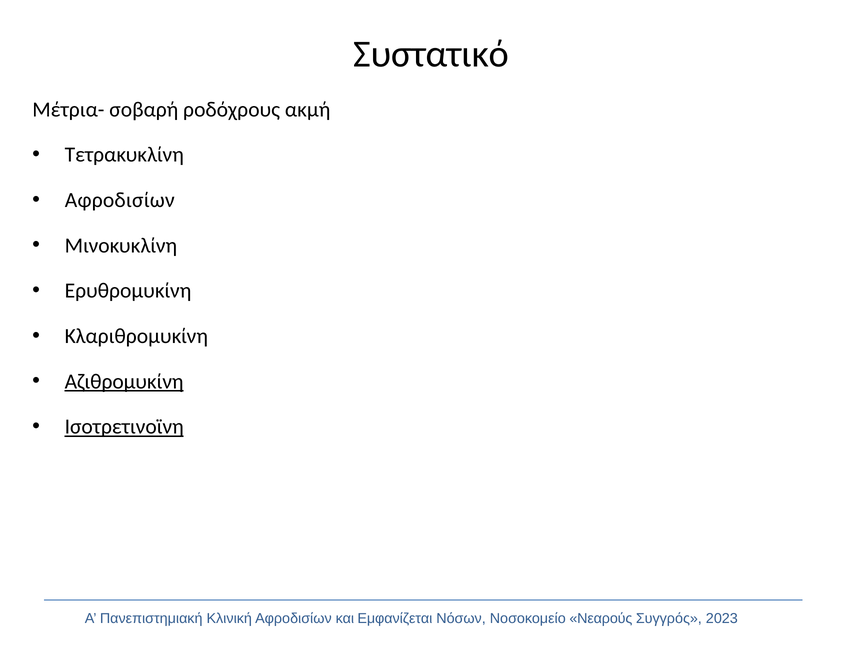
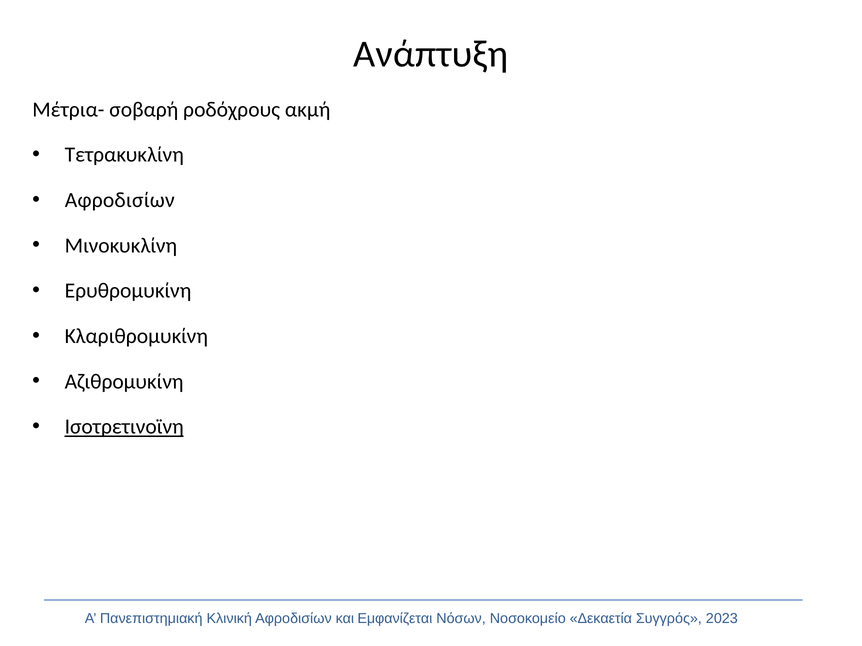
Συστατικό: Συστατικό -> Ανάπτυξη
Αζιθρομυκίνη underline: present -> none
Νεαρούς: Νεαρούς -> Δεκαετία
